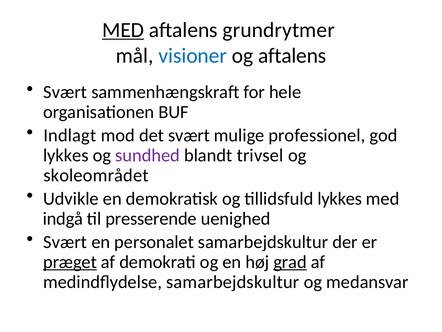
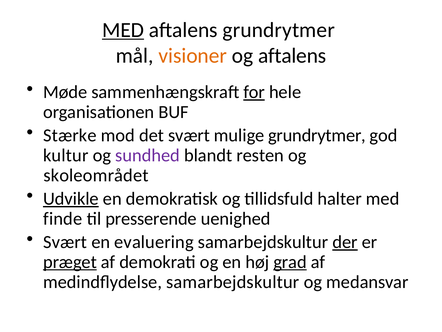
visioner colour: blue -> orange
Svært at (65, 92): Svært -> Møde
for underline: none -> present
Indlagt: Indlagt -> Stærke
mulige professionel: professionel -> grundrytmer
lykkes at (66, 155): lykkes -> kultur
trivsel: trivsel -> resten
Udvikle underline: none -> present
tillidsfuld lykkes: lykkes -> halter
indgå: indgå -> finde
personalet: personalet -> evaluering
der underline: none -> present
